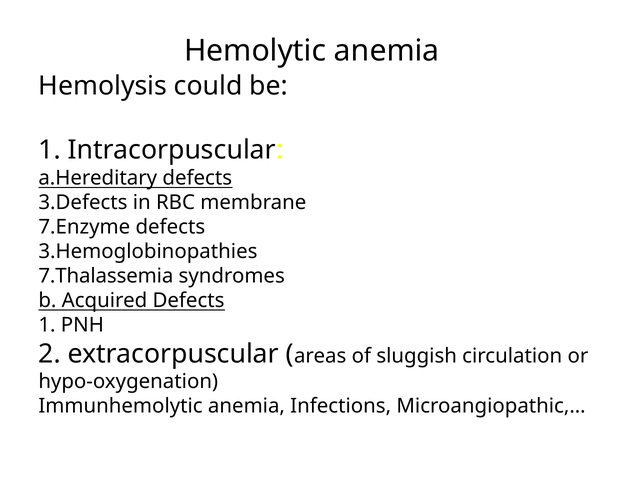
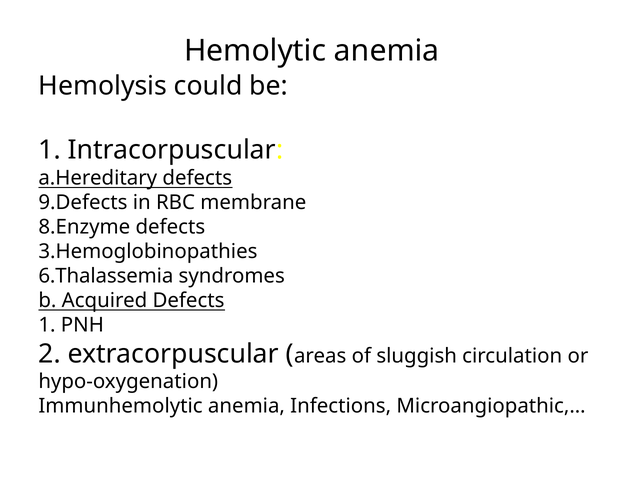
3.Defects: 3.Defects -> 9.Defects
7.Enzyme: 7.Enzyme -> 8.Enzyme
7.Thalassemia: 7.Thalassemia -> 6.Thalassemia
